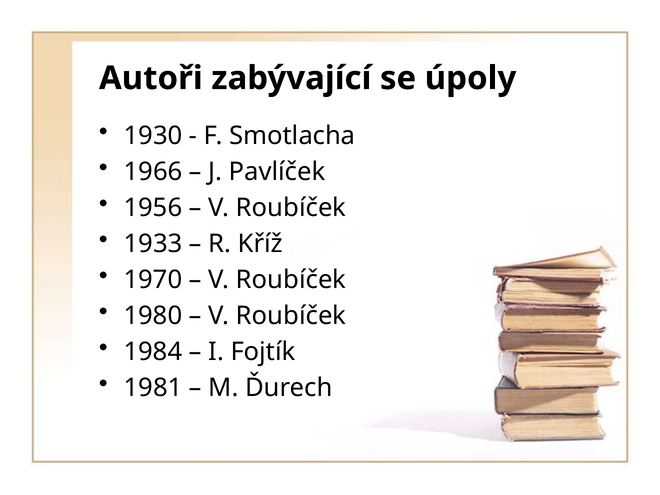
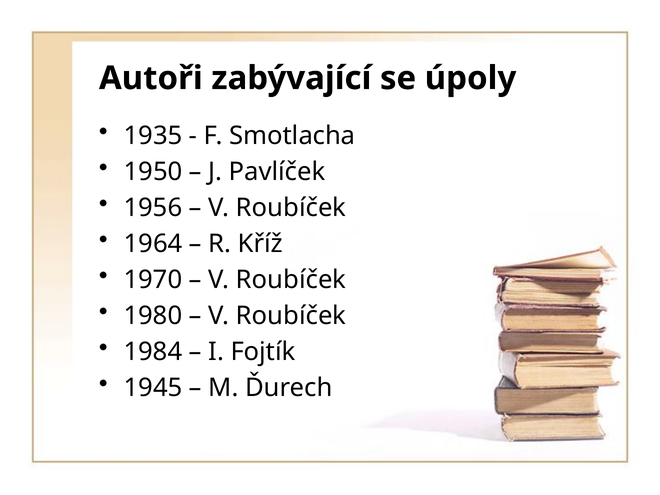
1930: 1930 -> 1935
1966: 1966 -> 1950
1933: 1933 -> 1964
1981: 1981 -> 1945
